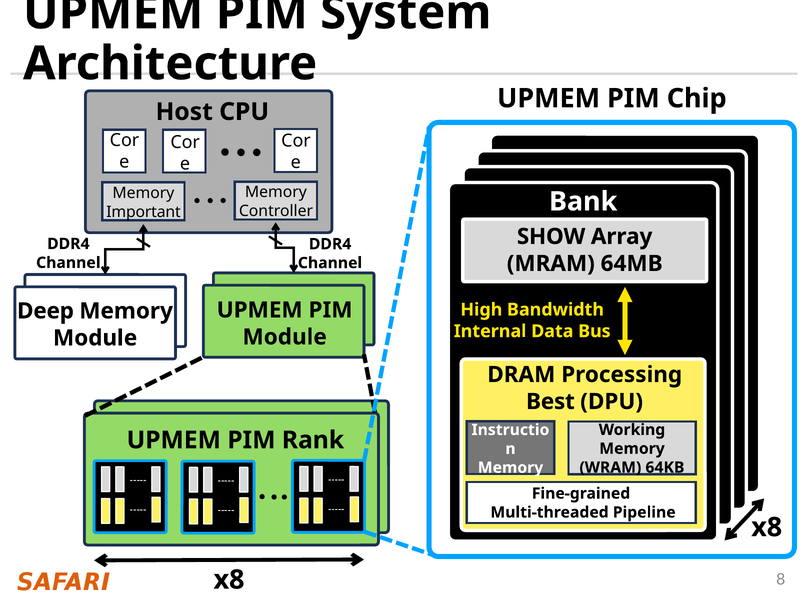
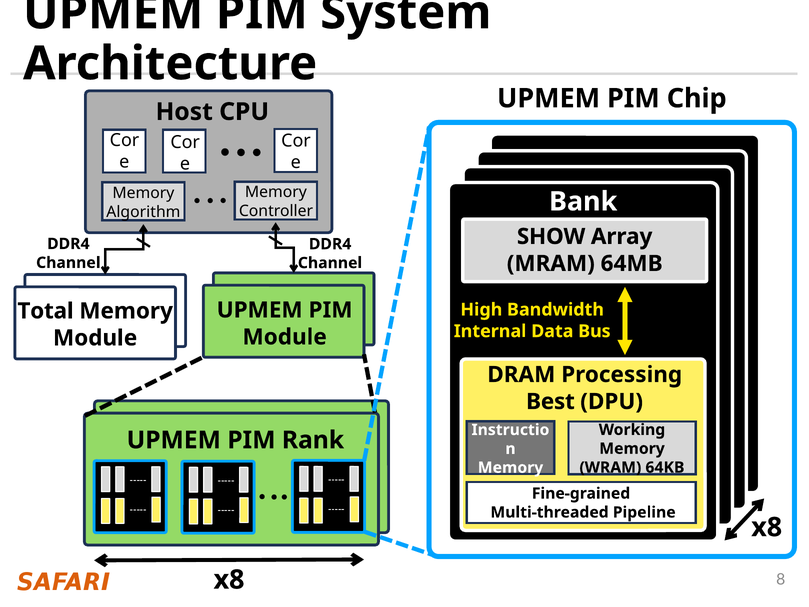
Important: Important -> Algorithm
Deep: Deep -> Total
